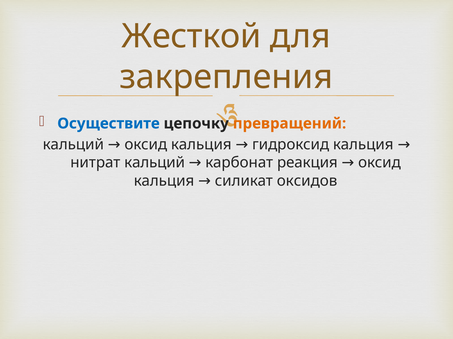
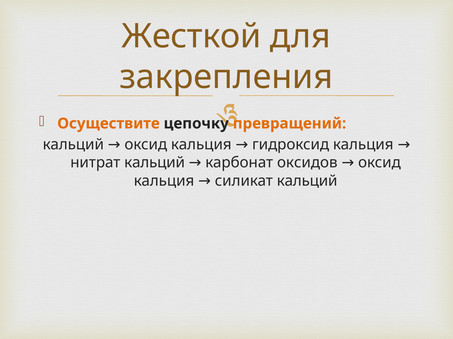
Осуществите colour: blue -> orange
реакция: реакция -> оксидов
силикат оксидов: оксидов -> кальций
